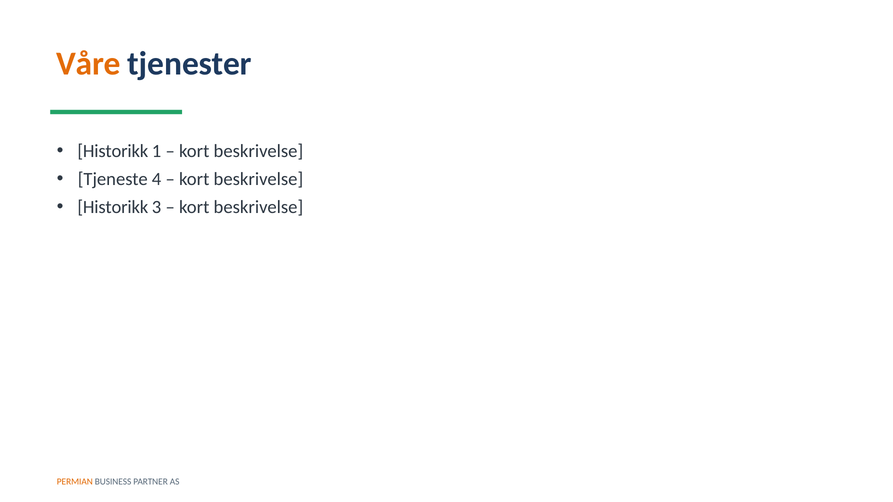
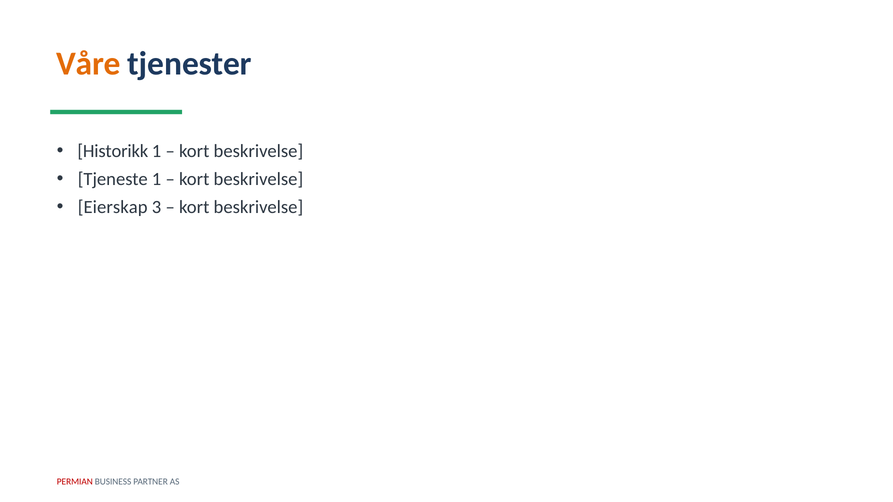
Tjeneste 4: 4 -> 1
Historikk at (113, 207): Historikk -> Eierskap
PERMIAN colour: orange -> red
